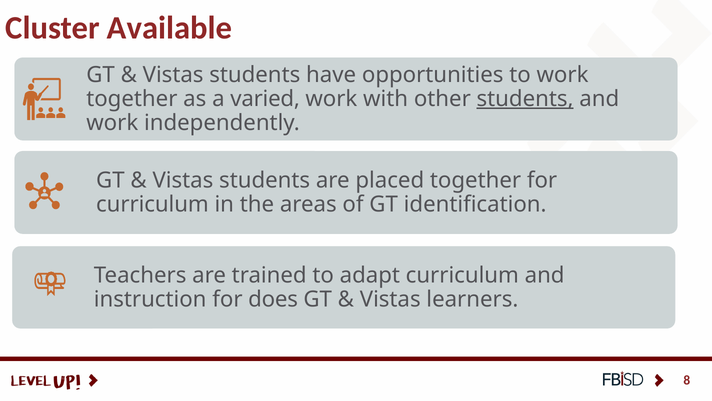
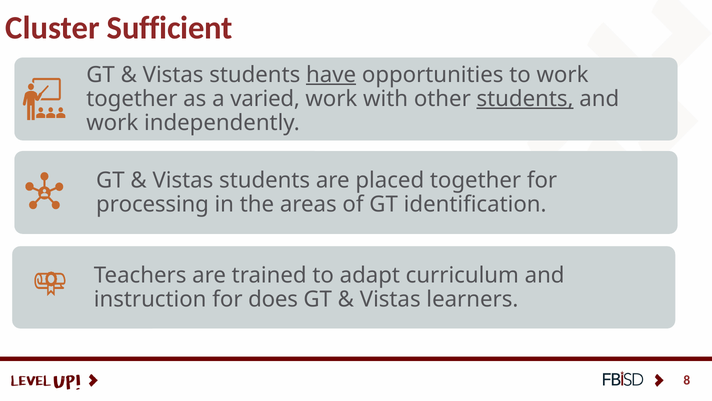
Available: Available -> Sufficient
have underline: none -> present
curriculum at (152, 204): curriculum -> processing
